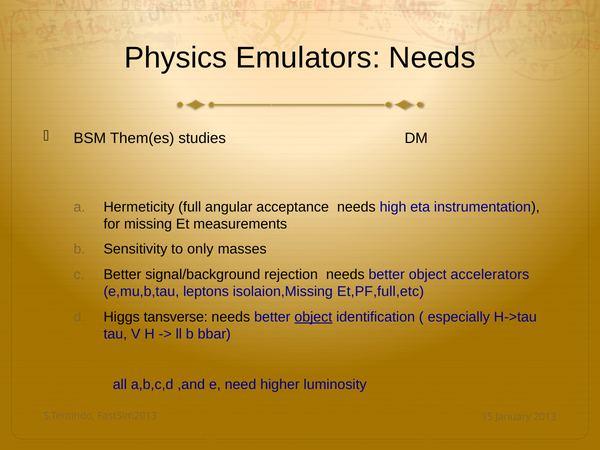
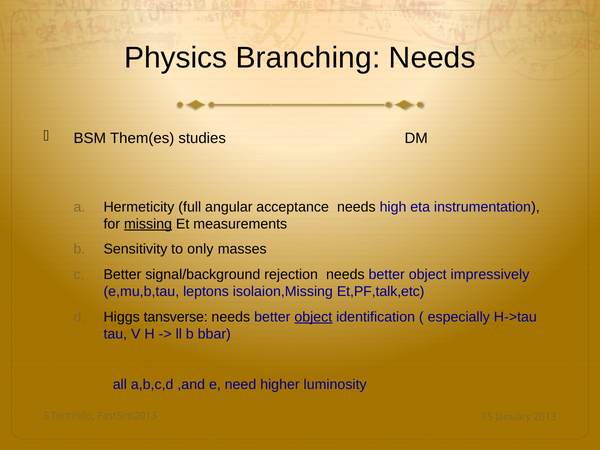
Emulators: Emulators -> Branching
missing underline: none -> present
accelerators: accelerators -> impressively
Et,PF,full,etc: Et,PF,full,etc -> Et,PF,talk,etc
